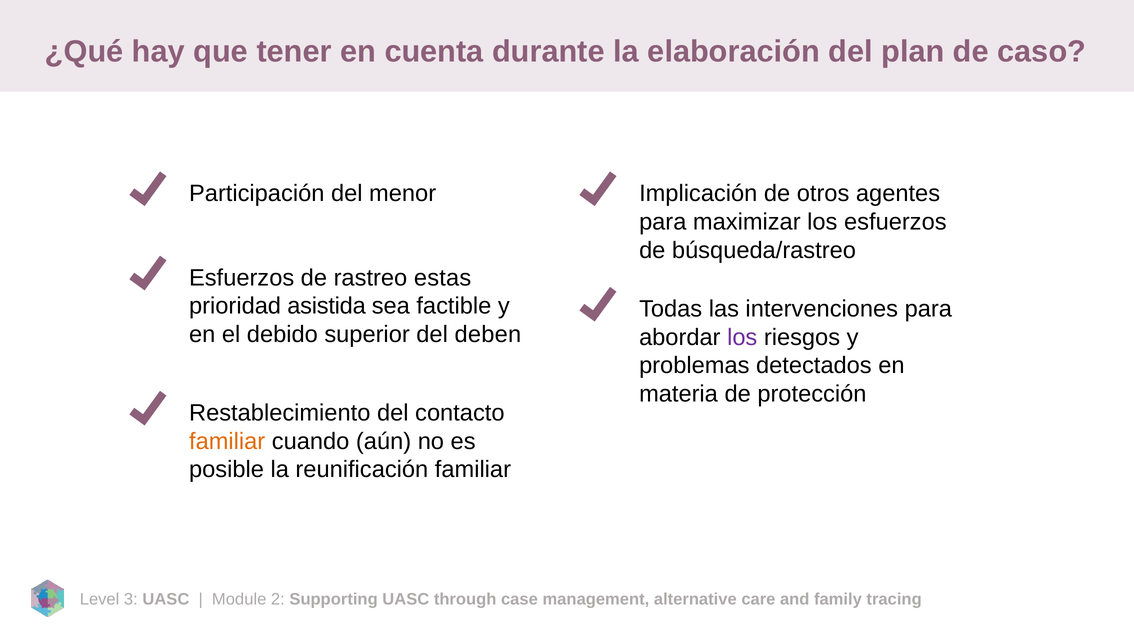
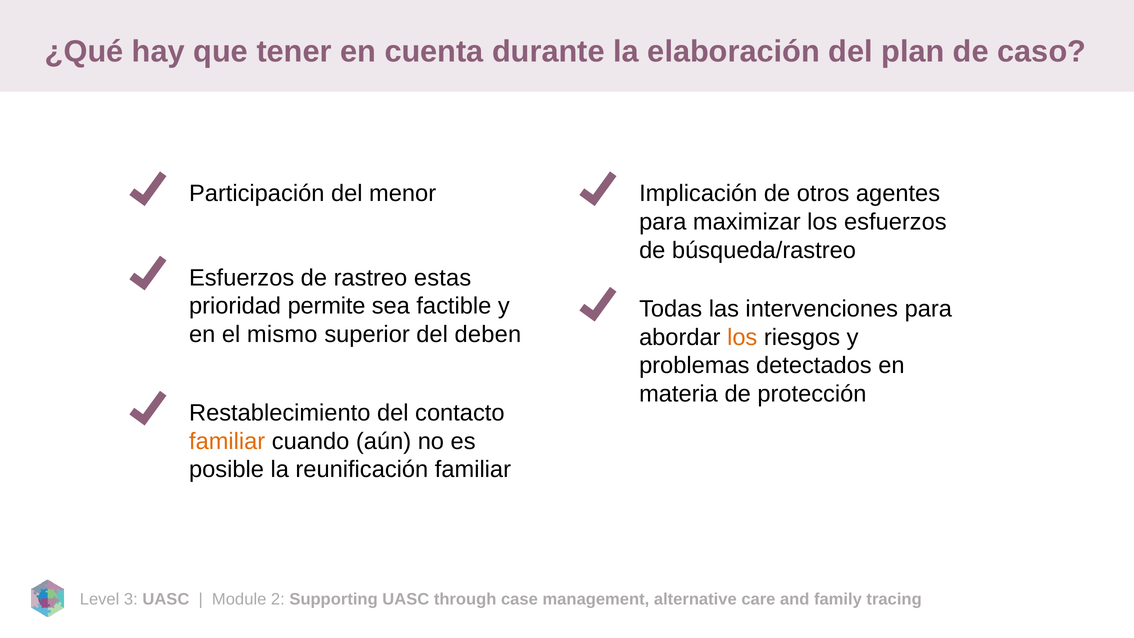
asistida: asistida -> permite
debido: debido -> mismo
los at (742, 337) colour: purple -> orange
